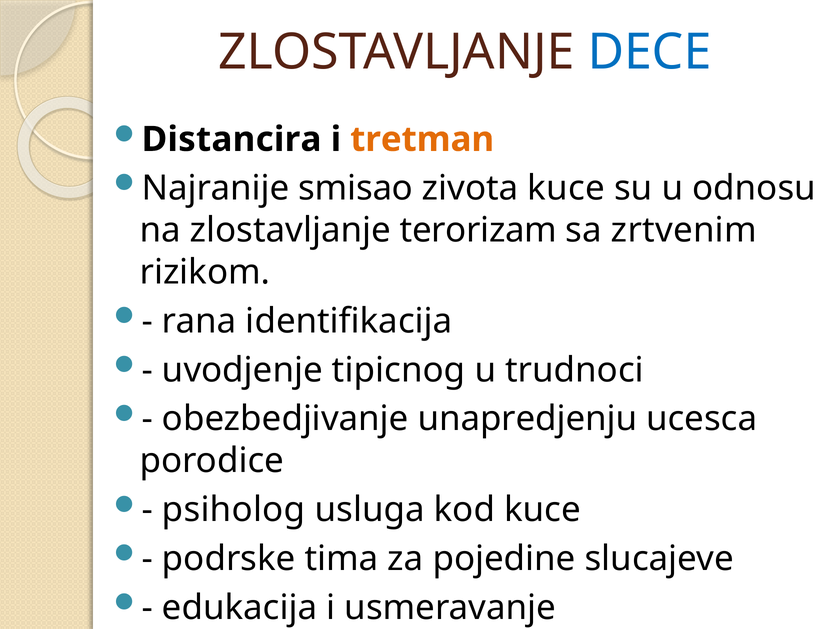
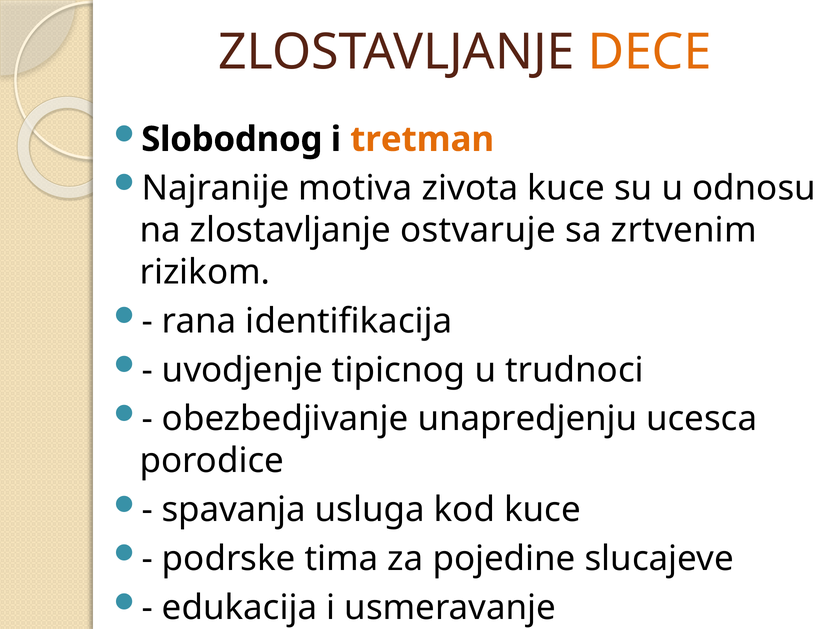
DECE colour: blue -> orange
Distancira: Distancira -> Slobodnog
smisao: smisao -> motiva
terorizam: terorizam -> ostvaruje
psiholog: psiholog -> spavanja
